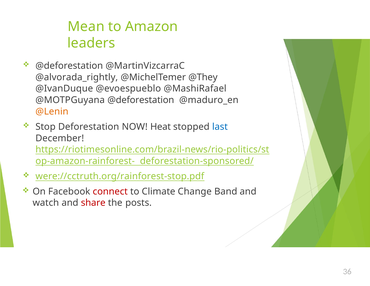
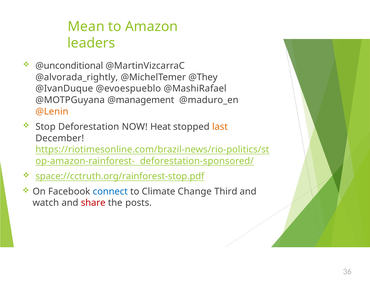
@deforestation at (69, 66): @deforestation -> @unconditional
@MOTPGuyana @deforestation: @deforestation -> @management
last colour: blue -> orange
were://cctruth.org/rainforest-stop.pdf: were://cctruth.org/rainforest-stop.pdf -> space://cctruth.org/rainforest-stop.pdf
connect colour: red -> blue
Band: Band -> Third
